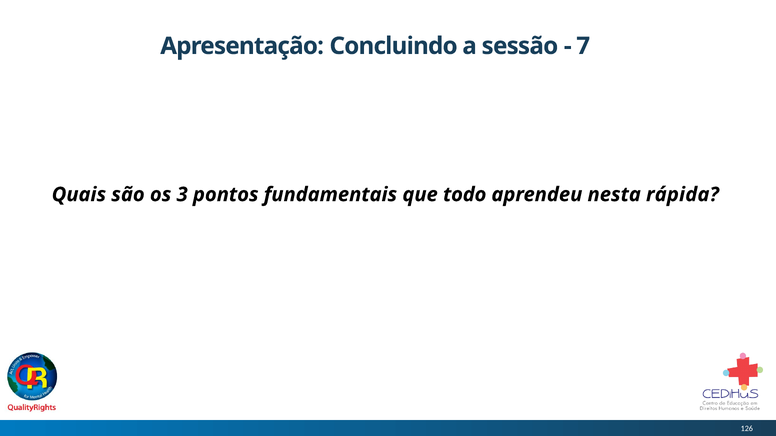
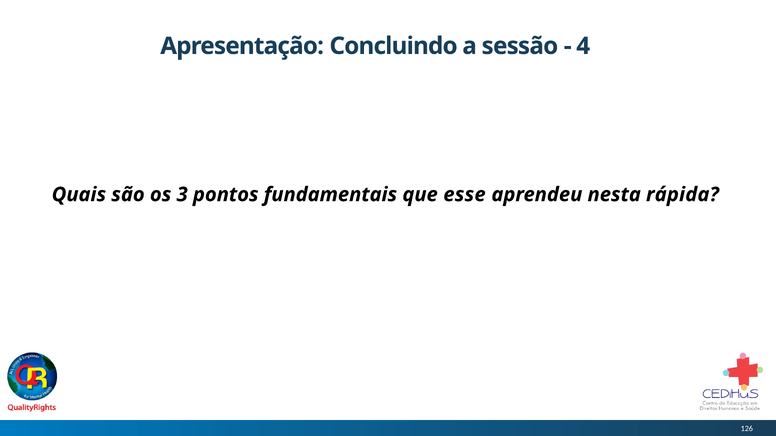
7: 7 -> 4
todo: todo -> esse
